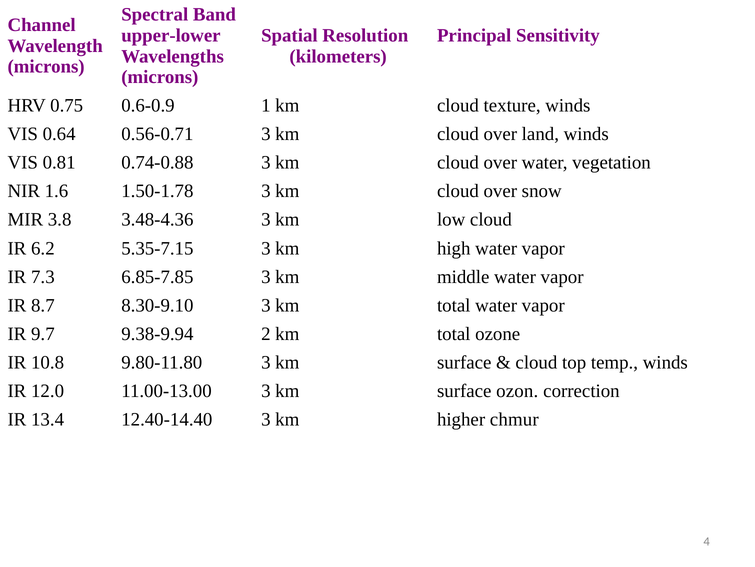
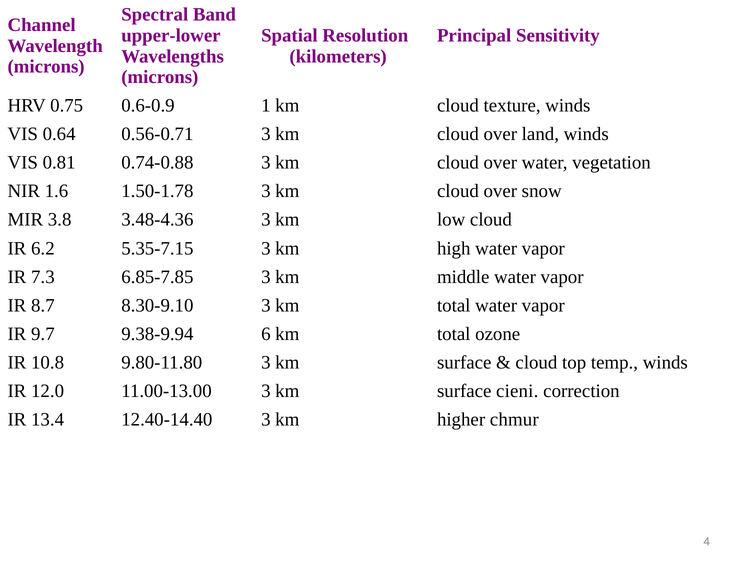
2: 2 -> 6
ozon: ozon -> cieni
